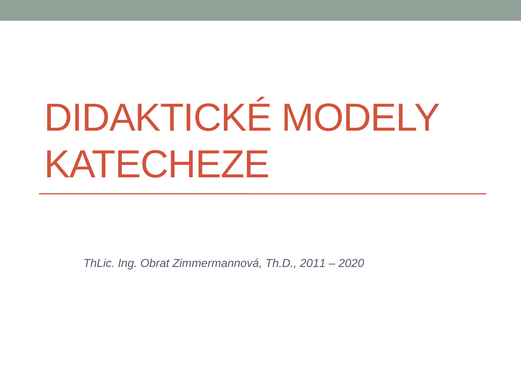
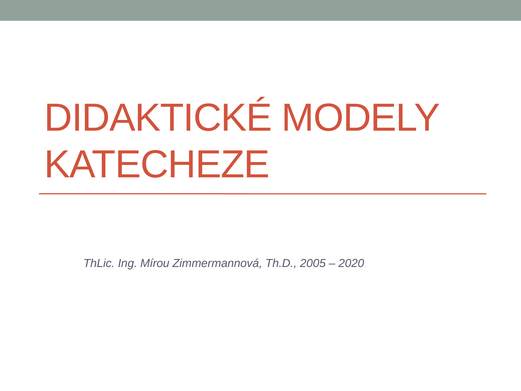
Obrat: Obrat -> Mírou
2011: 2011 -> 2005
